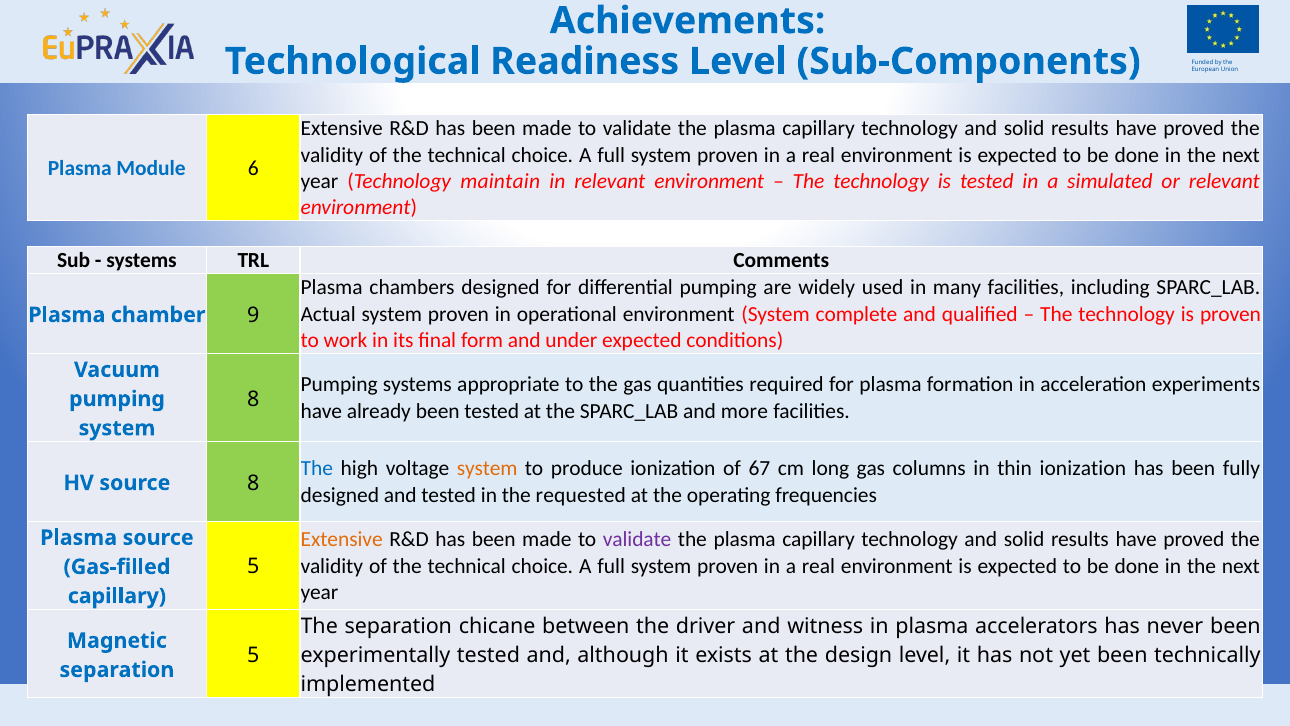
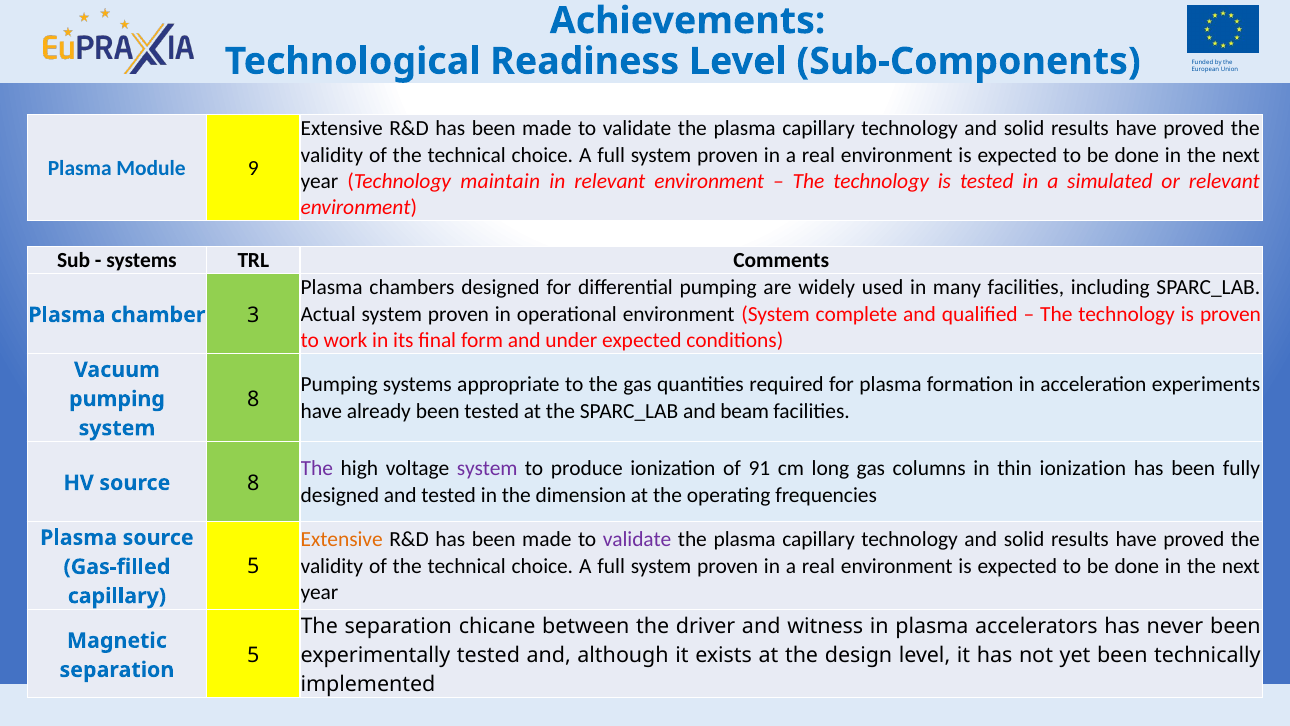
6: 6 -> 9
9: 9 -> 3
more: more -> beam
The at (317, 469) colour: blue -> purple
system at (487, 469) colour: orange -> purple
67: 67 -> 91
requested: requested -> dimension
